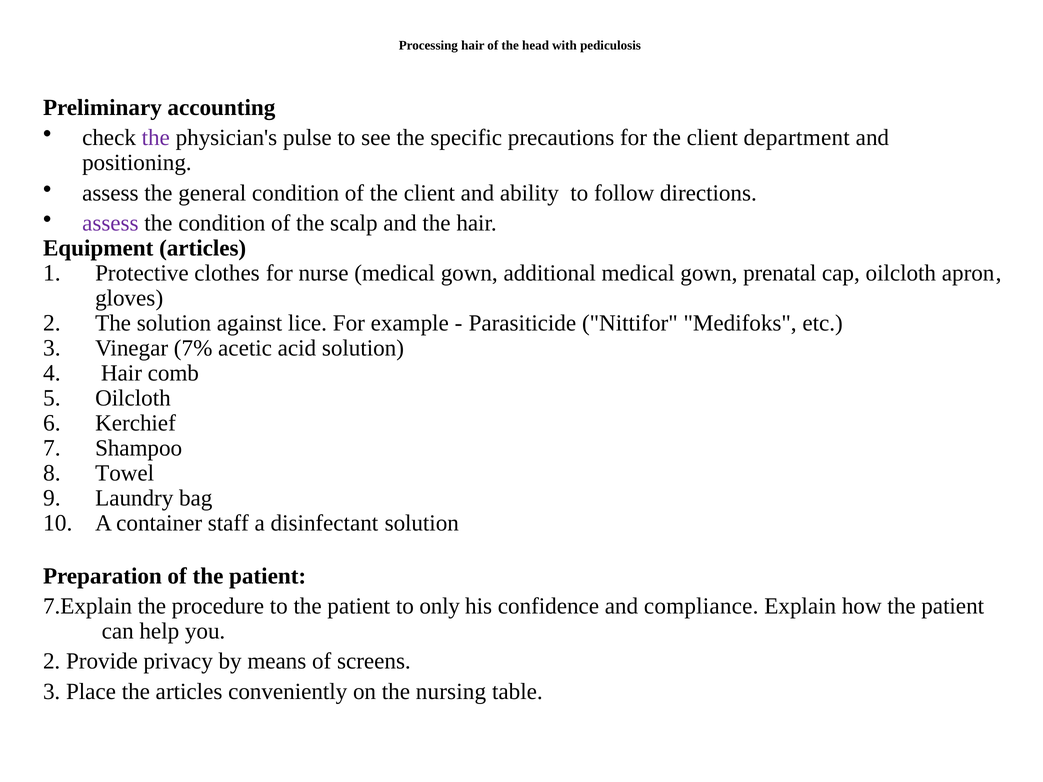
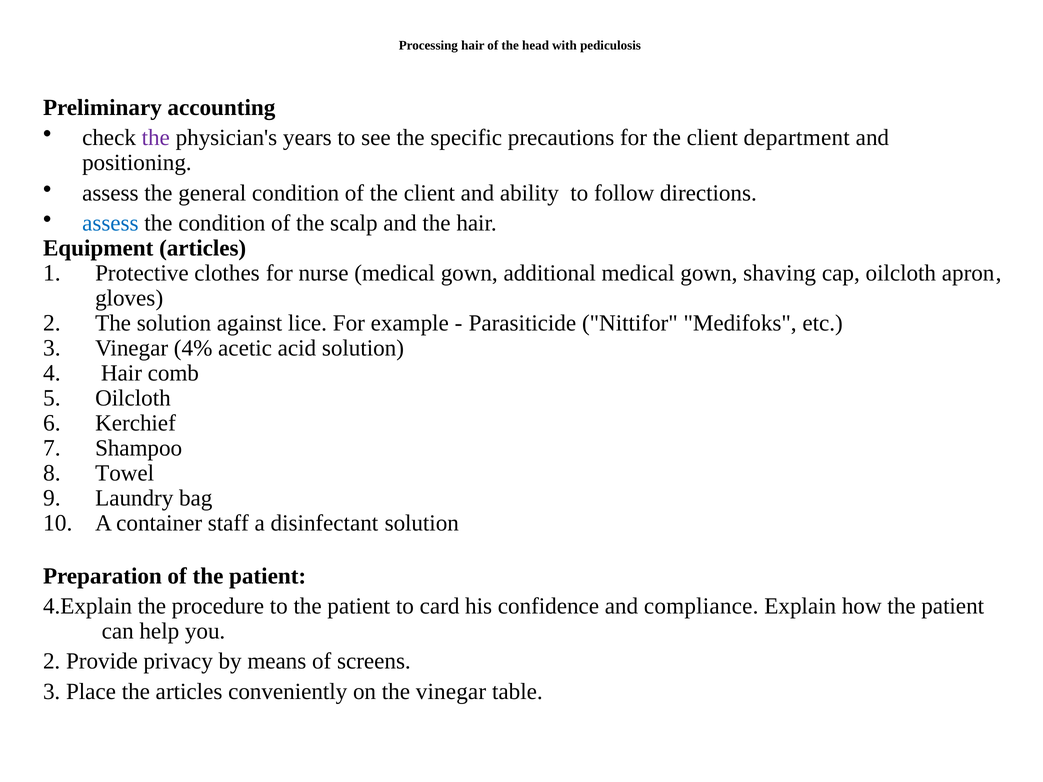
pulse: pulse -> years
assess at (110, 223) colour: purple -> blue
prenatal: prenatal -> shaving
7%: 7% -> 4%
7.Explain: 7.Explain -> 4.Explain
only: only -> card
the nursing: nursing -> vinegar
